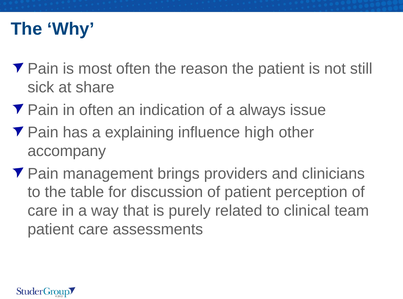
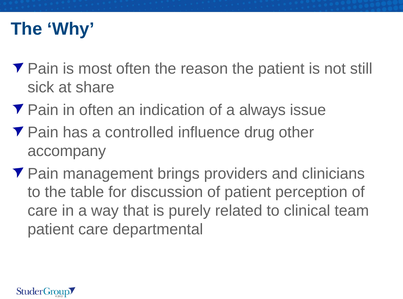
explaining: explaining -> controlled
high: high -> drug
assessments: assessments -> departmental
